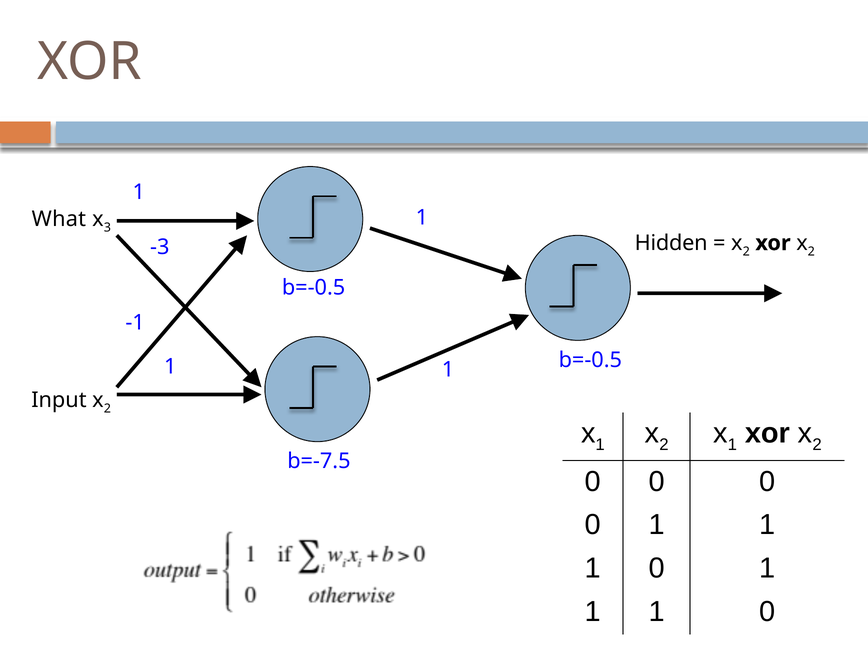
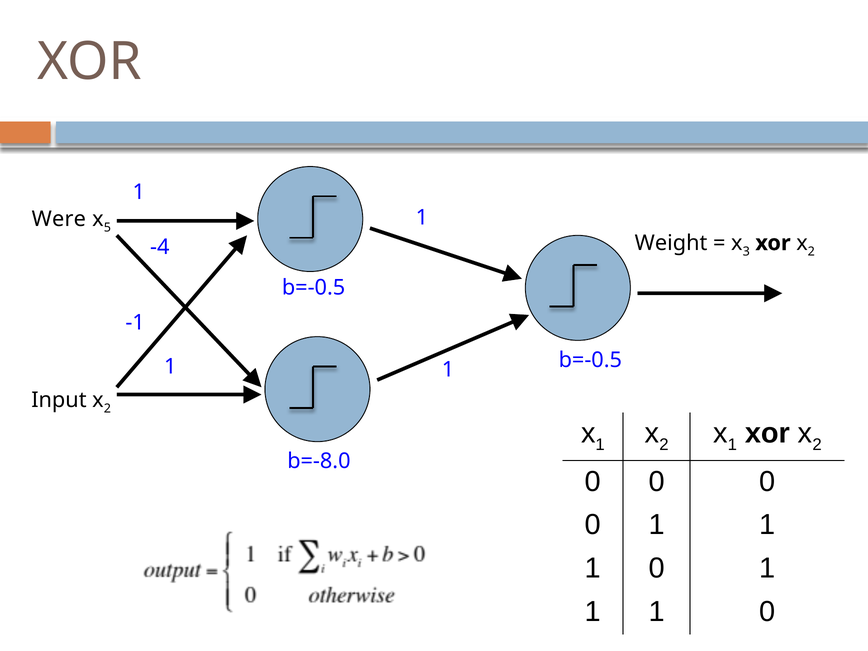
What: What -> Were
3: 3 -> 5
Hidden: Hidden -> Weight
2 at (746, 251): 2 -> 3
-3: -3 -> -4
b=-7.5: b=-7.5 -> b=-8.0
